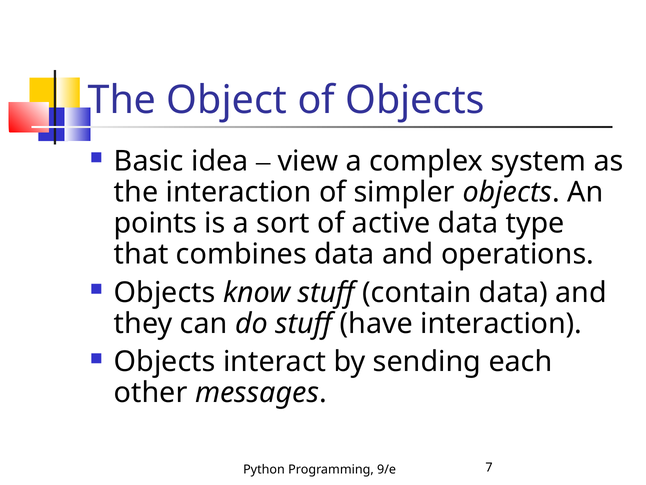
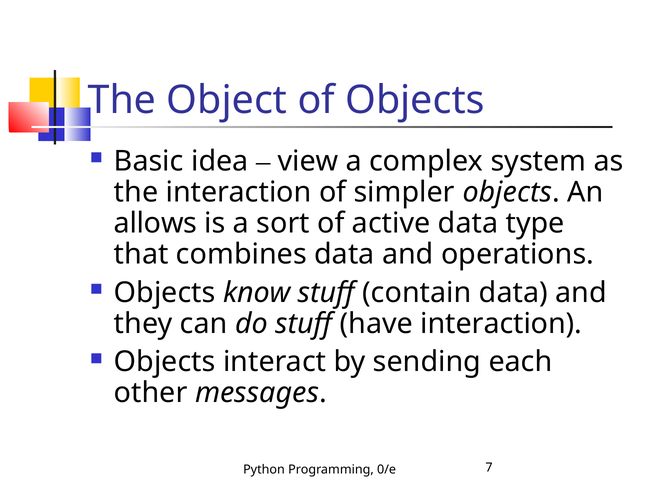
points: points -> allows
9/e: 9/e -> 0/e
